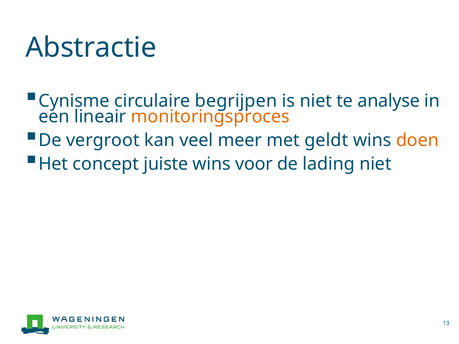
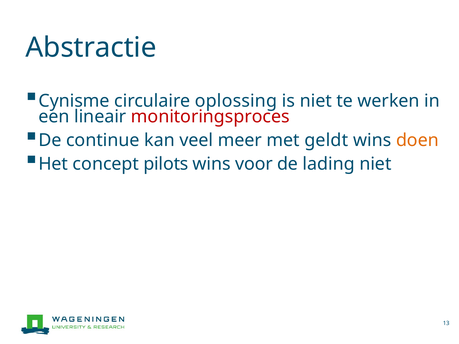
begrijpen: begrijpen -> oplossing
analyse: analyse -> werken
monitoringsproces colour: orange -> red
vergroot: vergroot -> continue
juiste: juiste -> pilots
